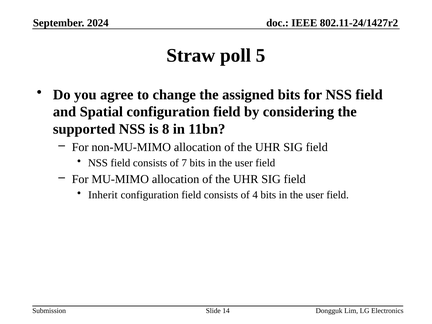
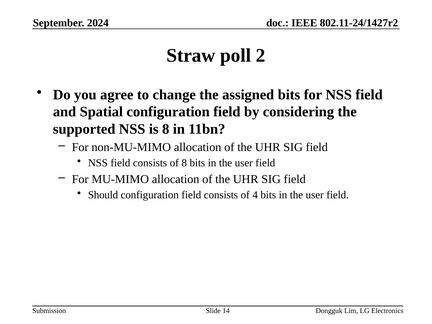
5: 5 -> 2
of 7: 7 -> 8
Inherit: Inherit -> Should
